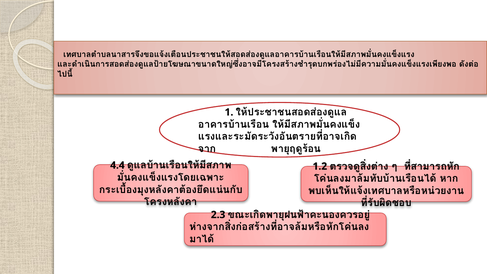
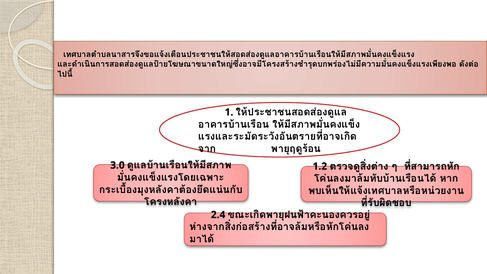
4.4: 4.4 -> 3.0
2.3: 2.3 -> 2.4
